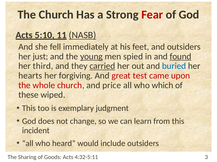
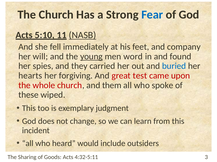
Fear colour: red -> blue
and outsiders: outsiders -> company
just: just -> will
spied: spied -> word
found underline: present -> none
third: third -> spies
carried underline: present -> none
price: price -> them
which: which -> spoke
